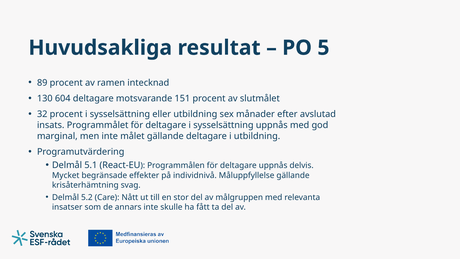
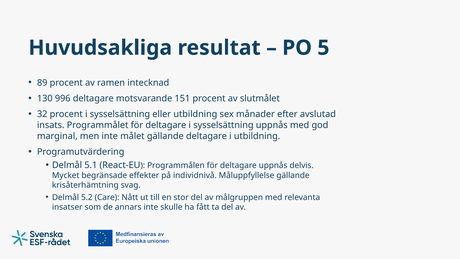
604: 604 -> 996
